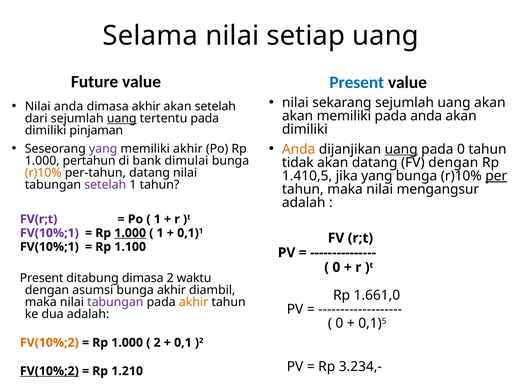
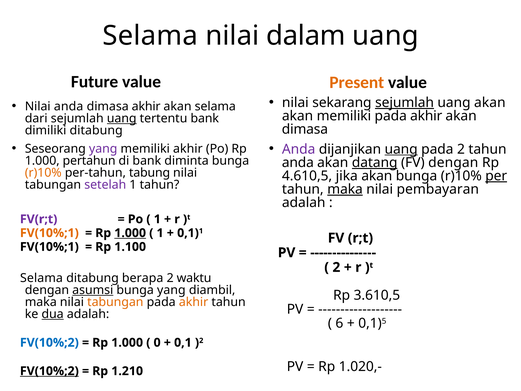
setiap: setiap -> dalam
Present at (357, 82) colour: blue -> orange
sejumlah at (405, 102) underline: none -> present
akan setelah: setelah -> selama
anda at (426, 116): anda -> akhir
tertentu pada: pada -> bank
dimiliki at (305, 129): dimiliki -> dimasa
dimiliki pinjaman: pinjaman -> ditabung
Anda at (299, 149) colour: orange -> purple
pada 0: 0 -> 2
dimulai: dimulai -> diminta
tidak at (298, 162): tidak -> anda
datang at (375, 162) underline: none -> present
per-tahun datang: datang -> tabung
1.410,5: 1.410,5 -> 4.610,5
jika yang: yang -> akan
maka at (345, 189) underline: none -> present
mengangsur: mengangsur -> pembayaran
FV(10%;1 at (49, 233) colour: purple -> orange
0 at (336, 267): 0 -> 2
Present at (42, 278): Present -> Selama
ditabung dimasa: dimasa -> berapa
asumsi underline: none -> present
bunga akhir: akhir -> yang
1.661,0: 1.661,0 -> 3.610,5
tabungan at (115, 302) colour: purple -> orange
dua underline: none -> present
0 at (339, 323): 0 -> 6
FV(10%;2 at (49, 342) colour: orange -> blue
2 at (157, 342): 2 -> 0
3.234,-: 3.234,- -> 1.020,-
